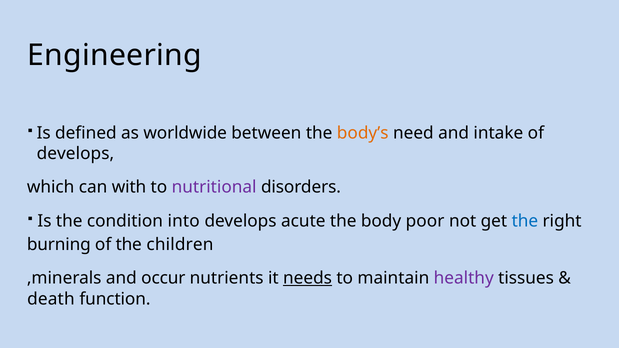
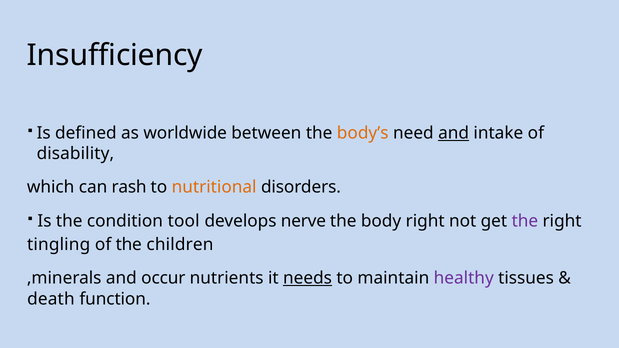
Engineering: Engineering -> Insufficiency
and at (454, 133) underline: none -> present
develops at (75, 154): develops -> disability
with: with -> rash
nutritional colour: purple -> orange
into: into -> tool
acute: acute -> nerve
body poor: poor -> right
the at (525, 221) colour: blue -> purple
burning: burning -> tingling
